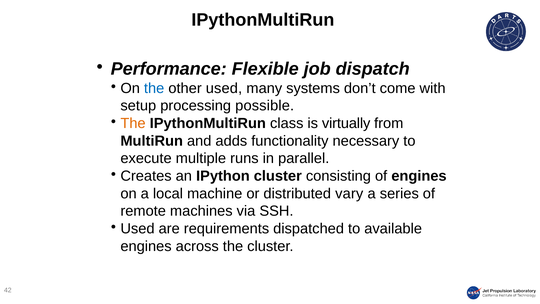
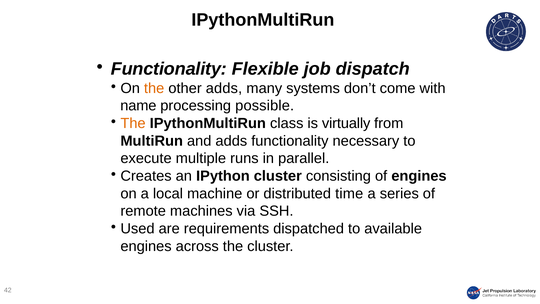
Performance at (169, 69): Performance -> Functionality
the at (154, 88) colour: blue -> orange
other used: used -> adds
setup: setup -> name
vary: vary -> time
